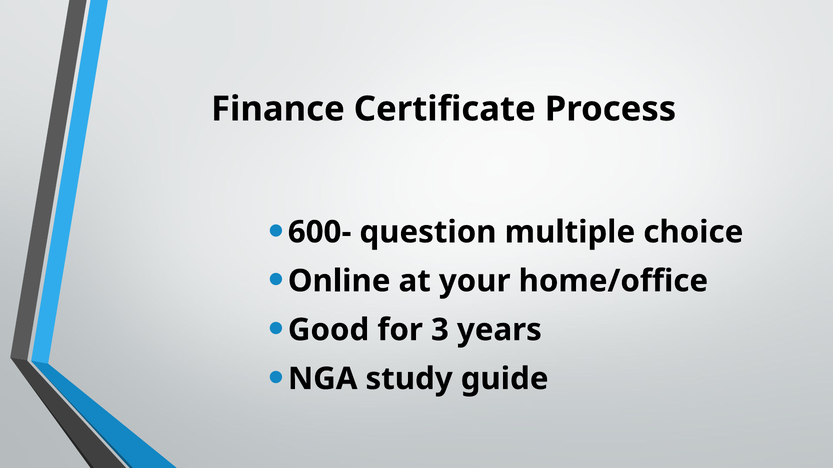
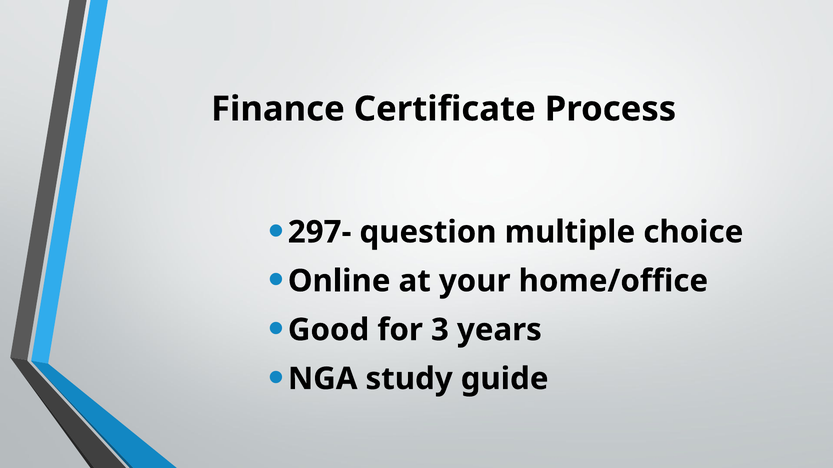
600-: 600- -> 297-
